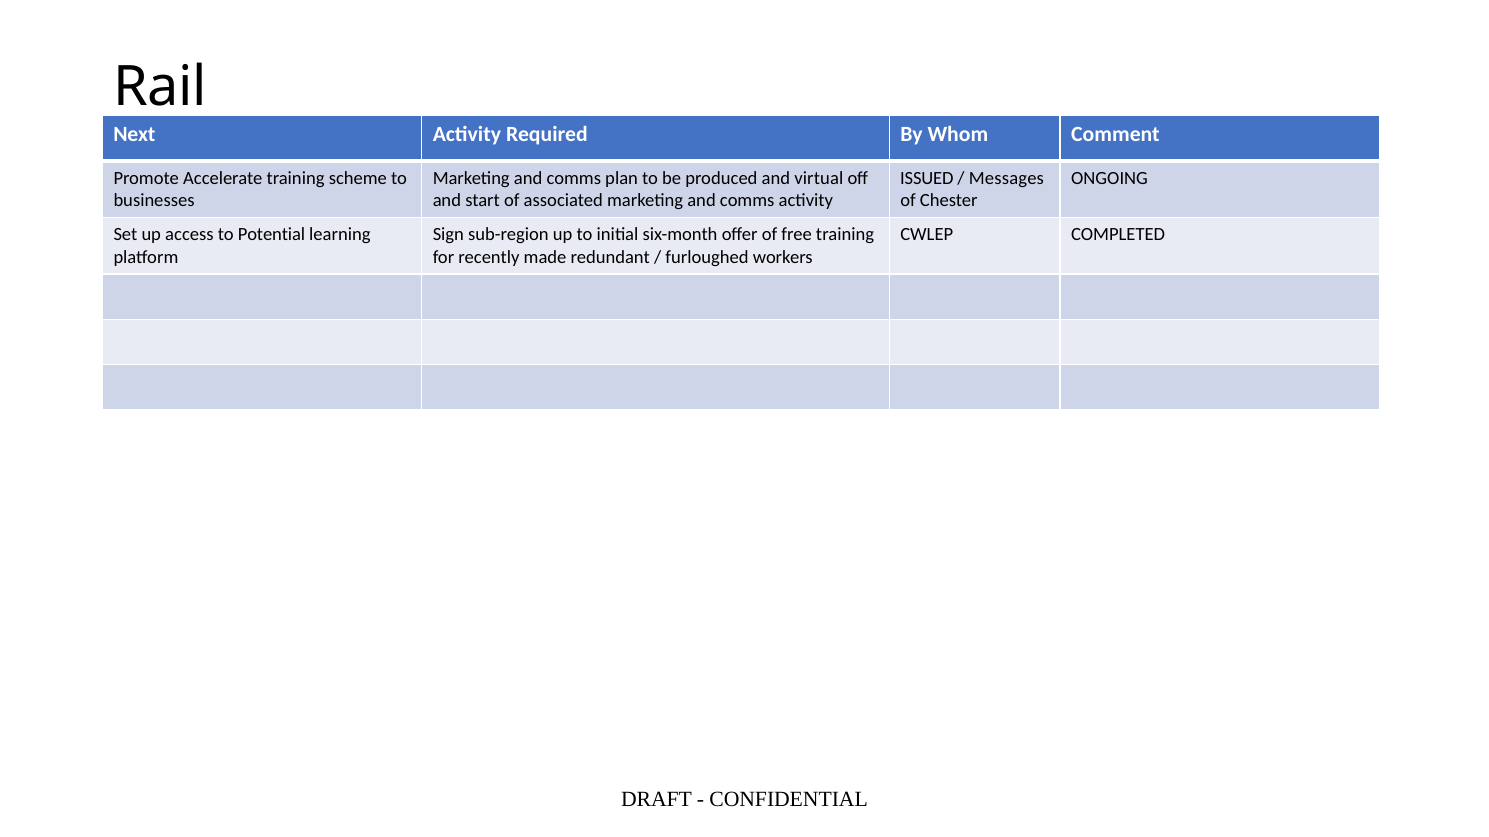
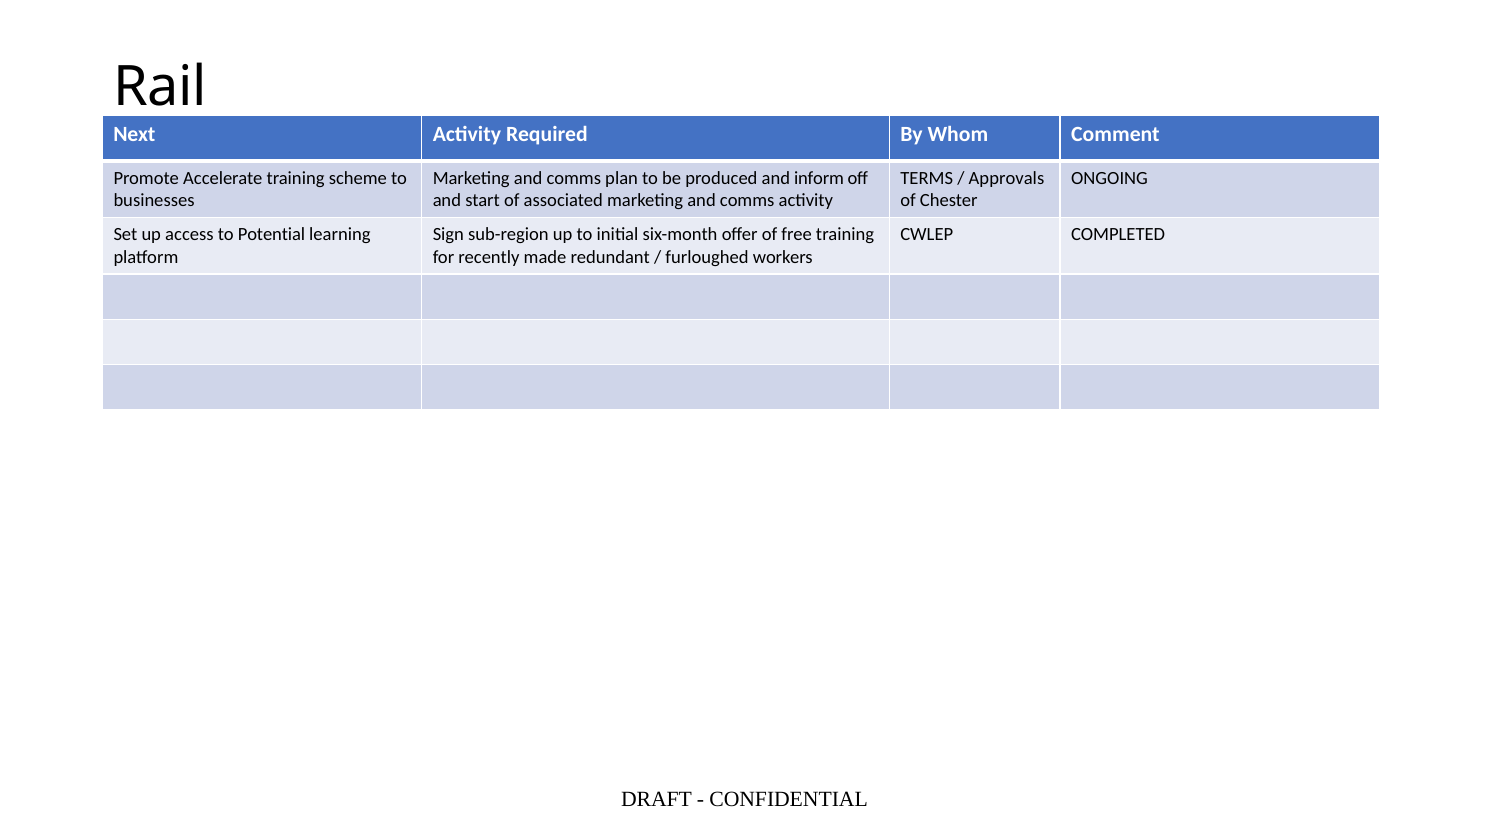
virtual: virtual -> inform
ISSUED: ISSUED -> TERMS
Messages: Messages -> Approvals
